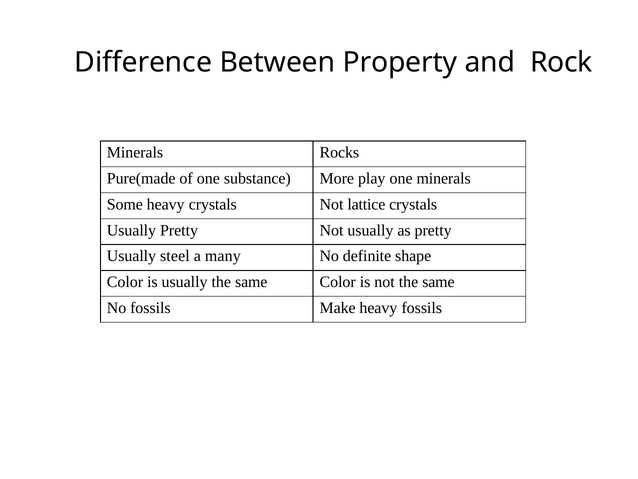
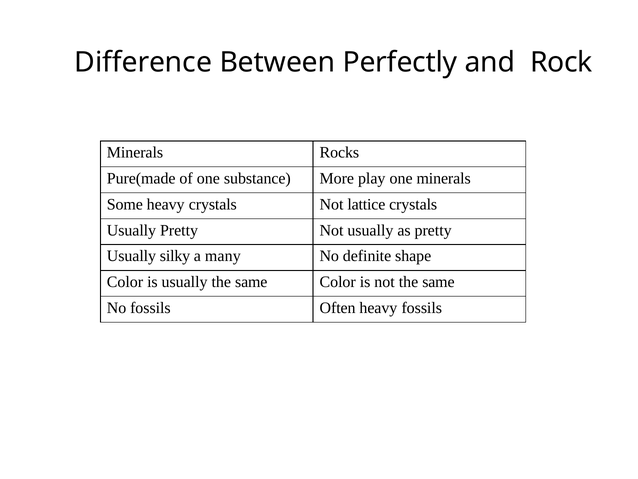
Property: Property -> Perfectly
steel: steel -> silky
Make: Make -> Often
